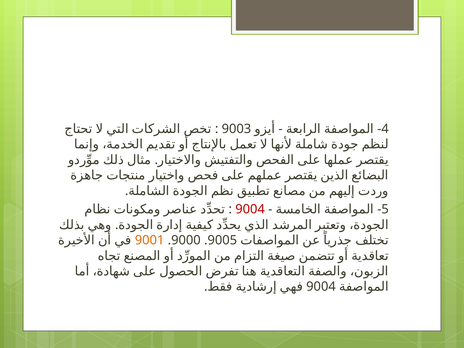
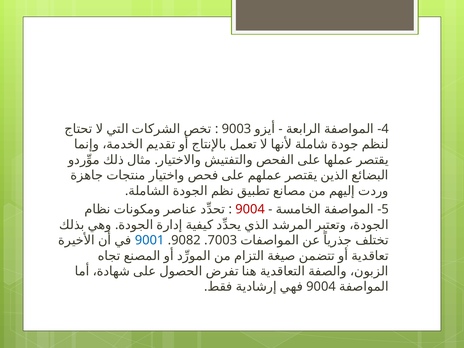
9001 colour: orange -> blue
9000: 9000 -> 9082
9005: 9005 -> 7003
